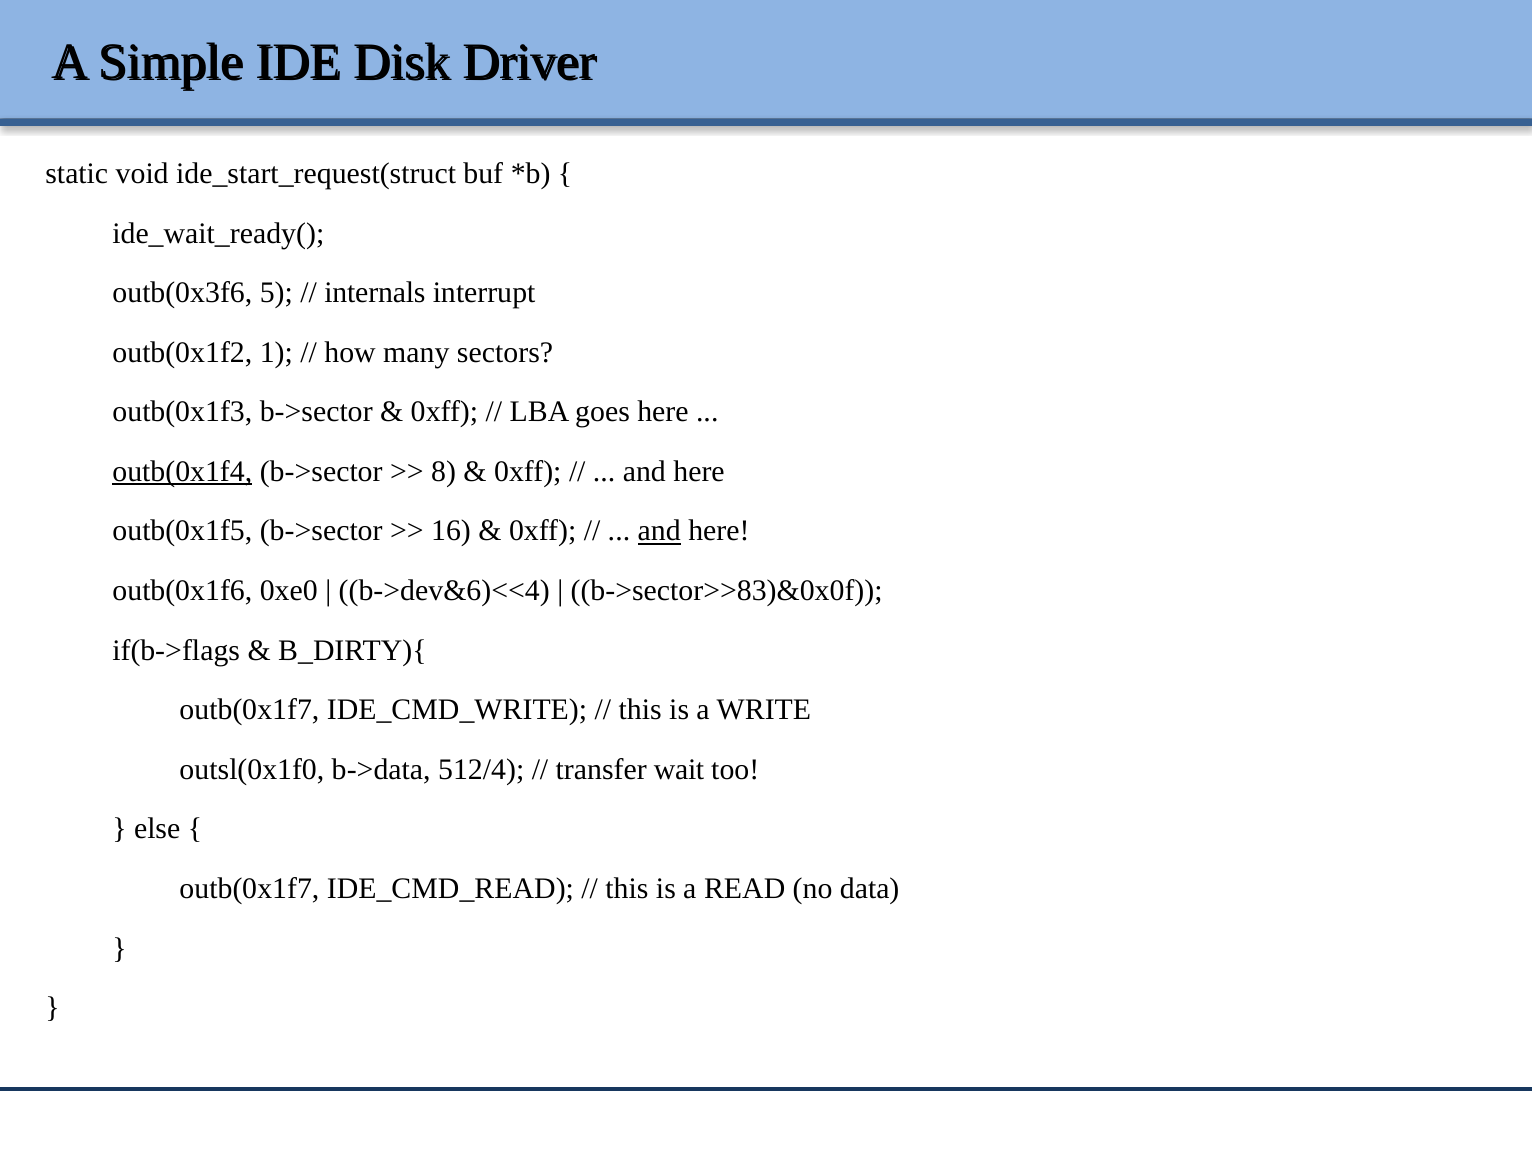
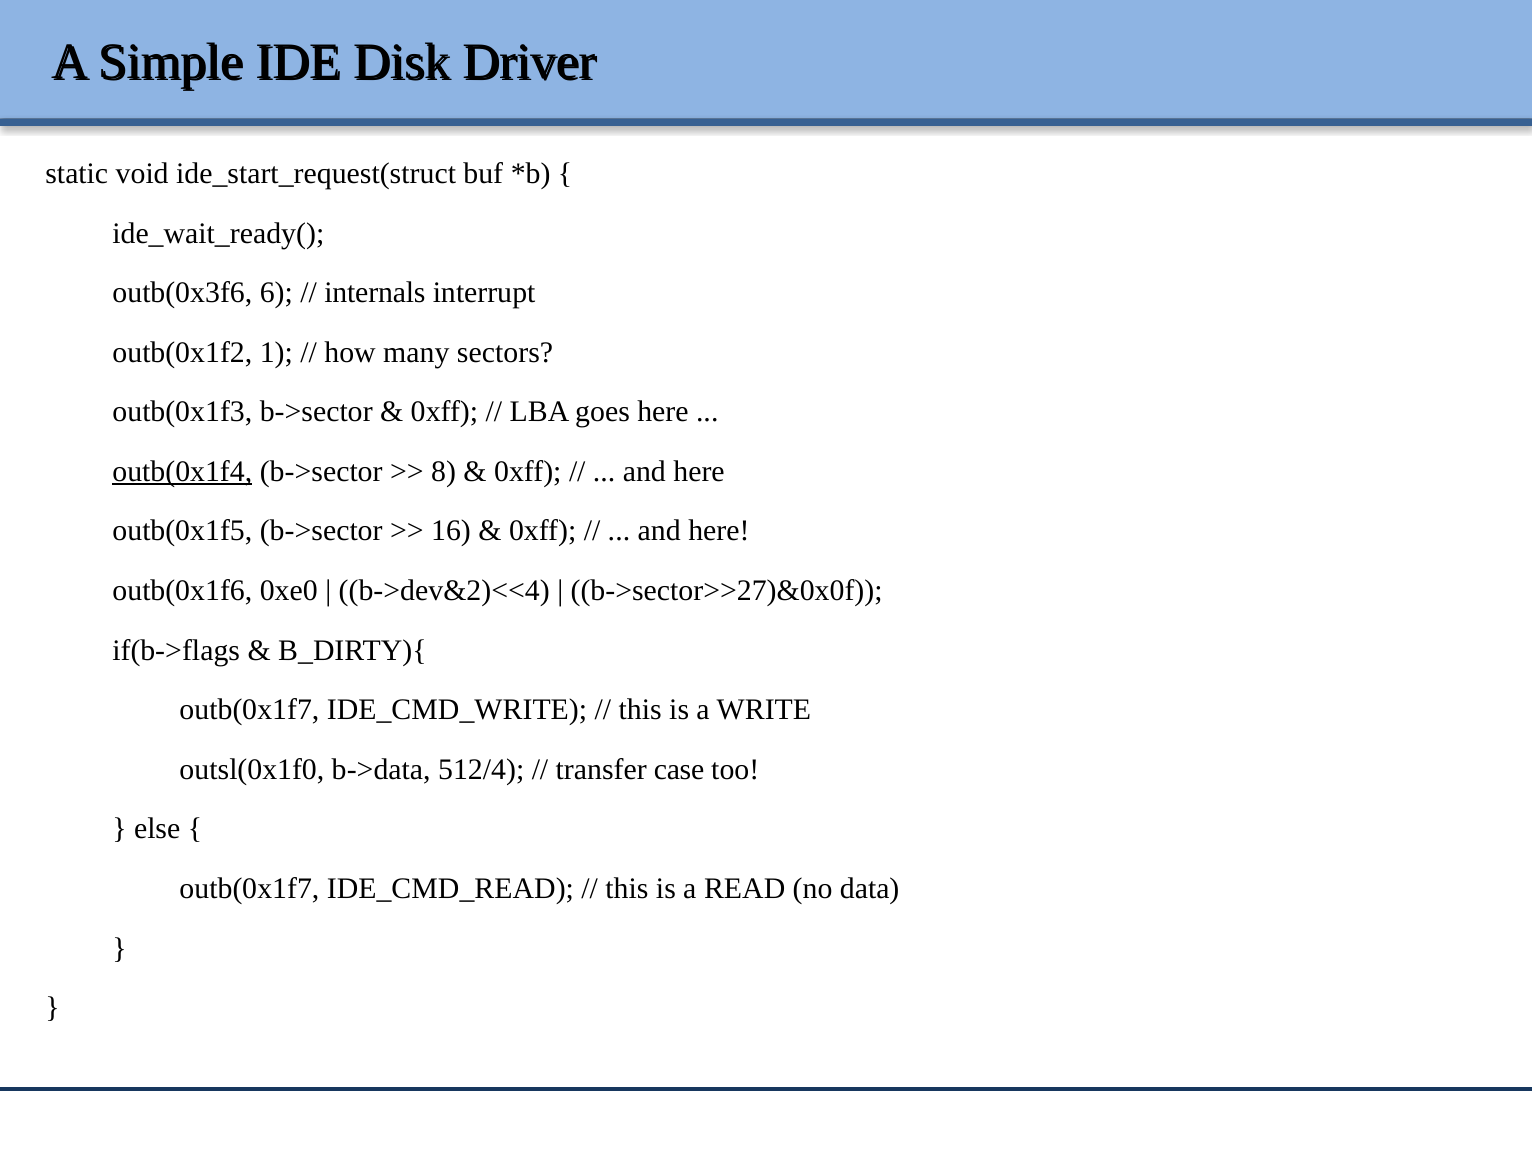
5: 5 -> 6
and at (659, 531) underline: present -> none
b->dev&6)<<4: b->dev&6)<<4 -> b->dev&2)<<4
b->sector>>83)&0x0f: b->sector>>83)&0x0f -> b->sector>>27)&0x0f
wait: wait -> case
